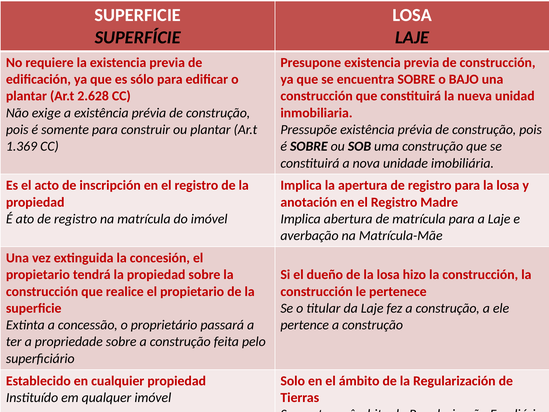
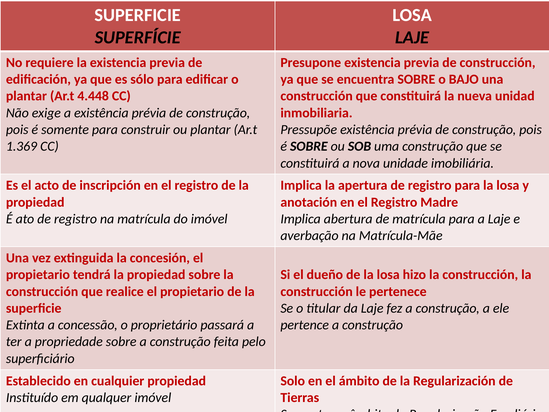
2.628: 2.628 -> 4.448
